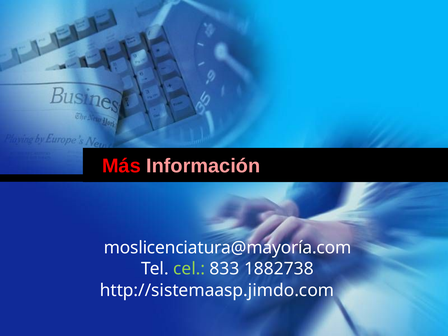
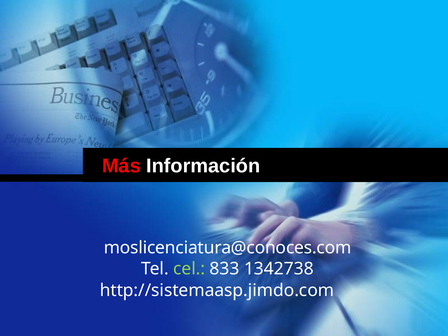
Información colour: pink -> white
moslicenciatura@mayoría.com: moslicenciatura@mayoría.com -> moslicenciatura@conoces.com
1882738: 1882738 -> 1342738
